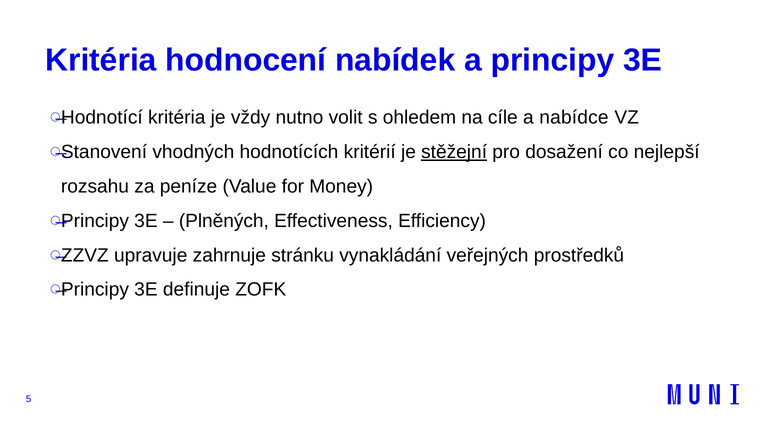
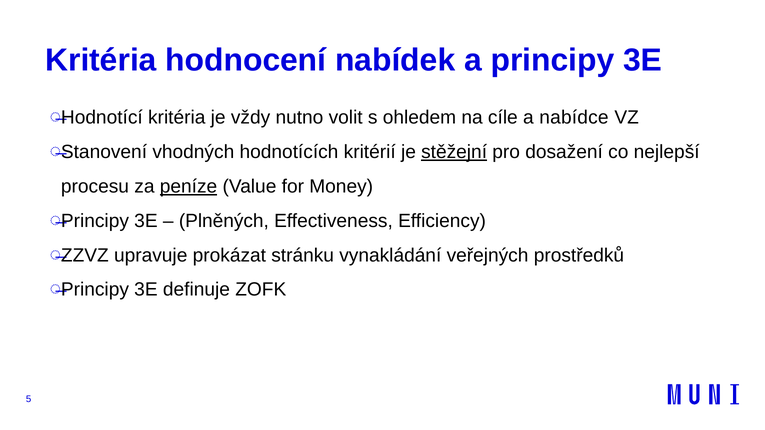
rozsahu: rozsahu -> procesu
peníze underline: none -> present
zahrnuje: zahrnuje -> prokázat
